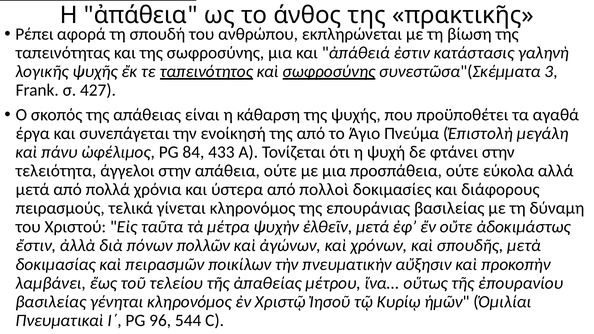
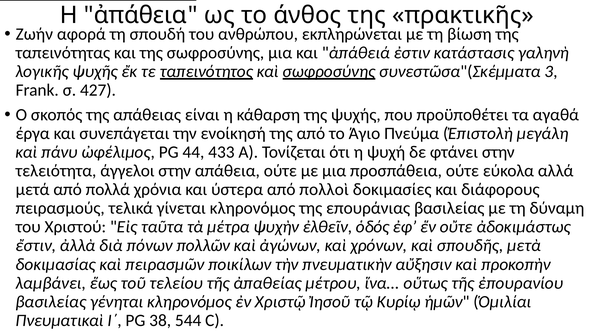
Ρέπει: Ρέπει -> Ζωήν
84: 84 -> 44
ἐλθεῖν μετά: μετά -> ὁδός
96: 96 -> 38
